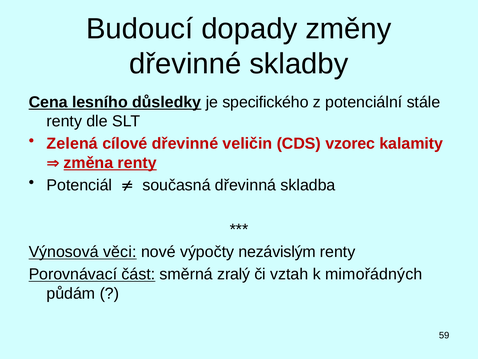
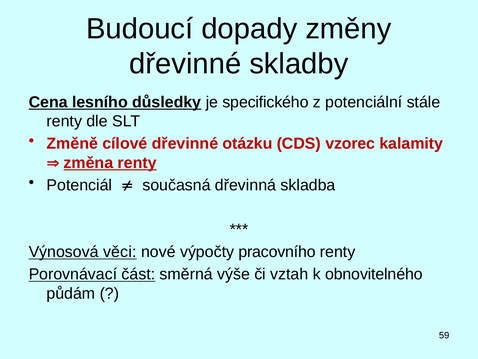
Zelená: Zelená -> Změně
veličin: veličin -> otázku
nezávislým: nezávislým -> pracovního
zralý: zralý -> výše
mimořádných: mimořádných -> obnovitelného
